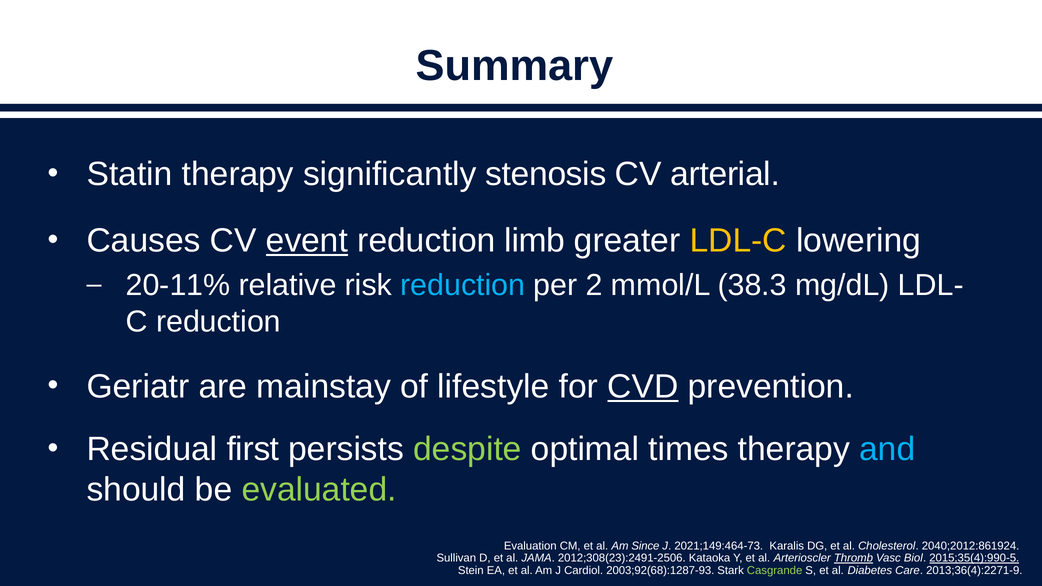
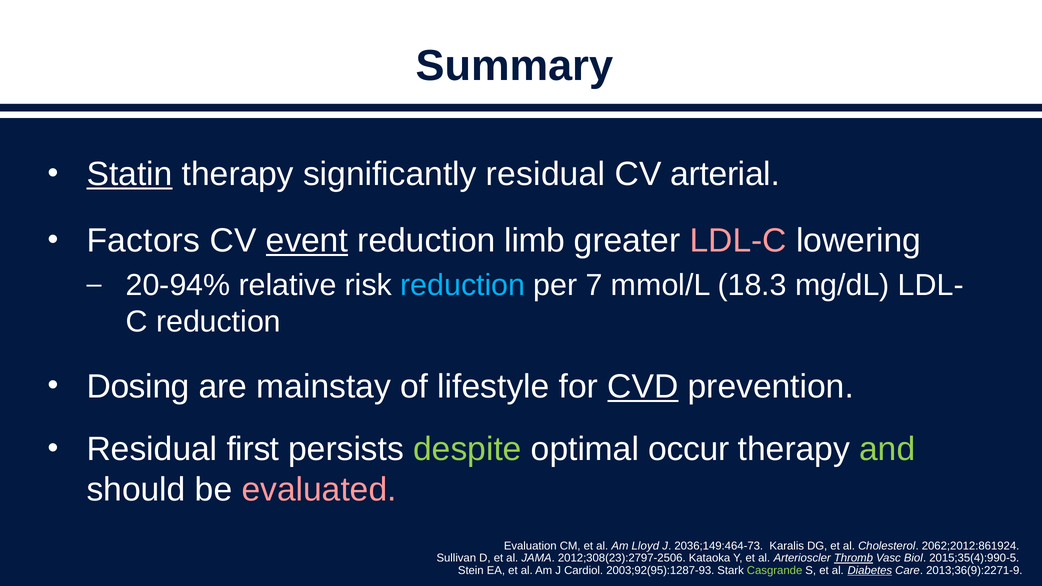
Statin underline: none -> present
significantly stenosis: stenosis -> residual
Causes: Causes -> Factors
LDL-C colour: yellow -> pink
20-11%: 20-11% -> 20-94%
2: 2 -> 7
38.3: 38.3 -> 18.3
Geriatr: Geriatr -> Dosing
times: times -> occur
and colour: light blue -> light green
evaluated colour: light green -> pink
Since: Since -> Lloyd
2021;149:464-73: 2021;149:464-73 -> 2036;149:464-73
2040;2012:861924: 2040;2012:861924 -> 2062;2012:861924
2012;308(23):2491-2506: 2012;308(23):2491-2506 -> 2012;308(23):2797-2506
2015;35(4):990-5 underline: present -> none
2003;92(68):1287-93: 2003;92(68):1287-93 -> 2003;92(95):1287-93
Diabetes underline: none -> present
2013;36(4):2271-9: 2013;36(4):2271-9 -> 2013;36(9):2271-9
